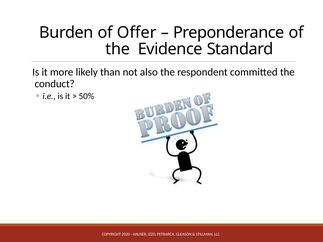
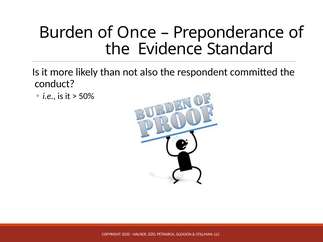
Offer: Offer -> Once
